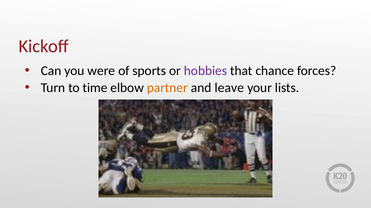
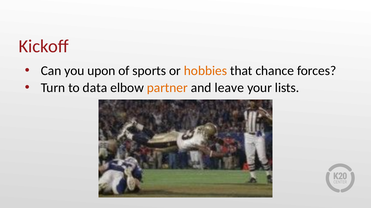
were: were -> upon
hobbies colour: purple -> orange
time: time -> data
